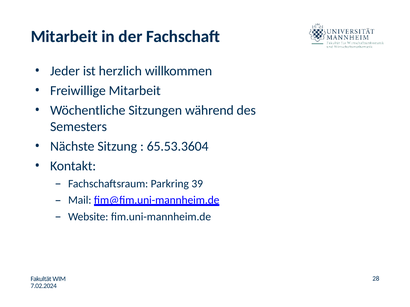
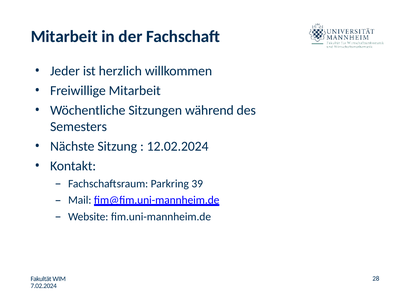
65.53.3604: 65.53.3604 -> 12.02.2024
